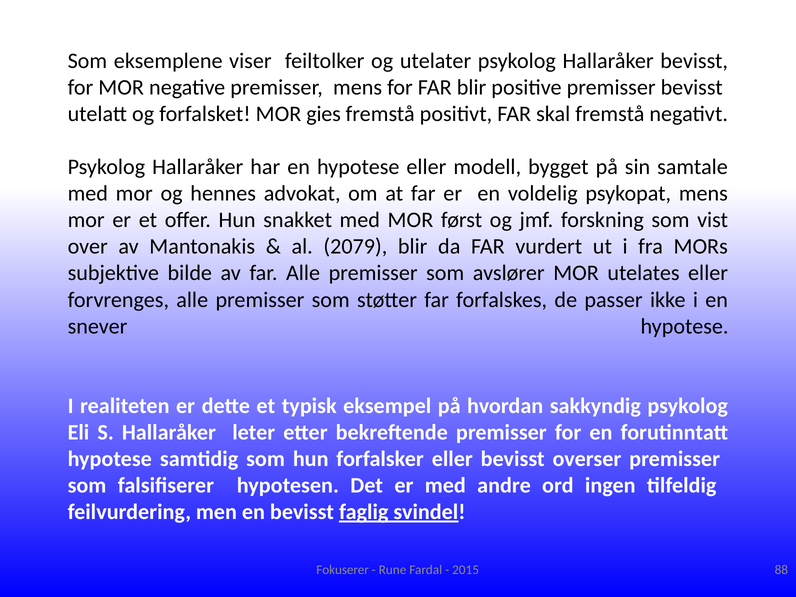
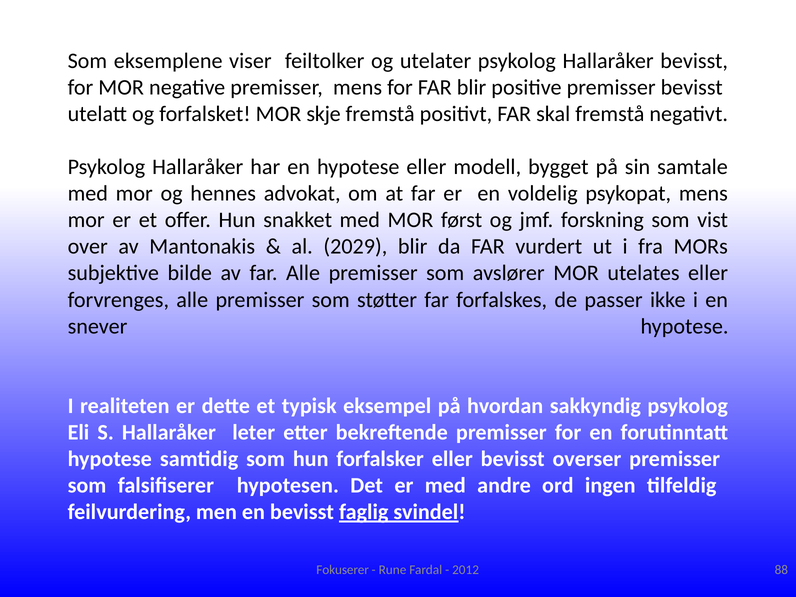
gies: gies -> skje
2079: 2079 -> 2029
2015: 2015 -> 2012
